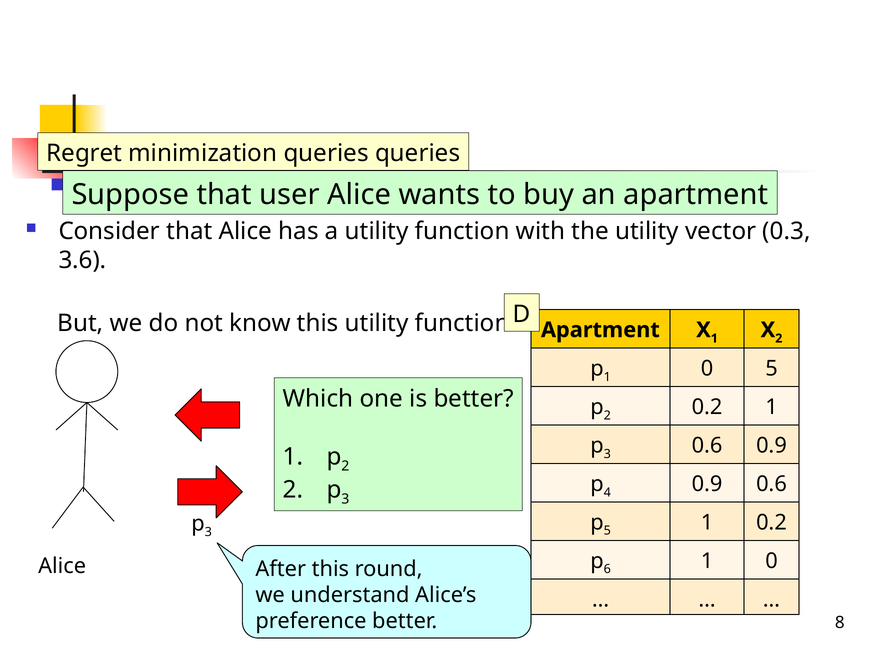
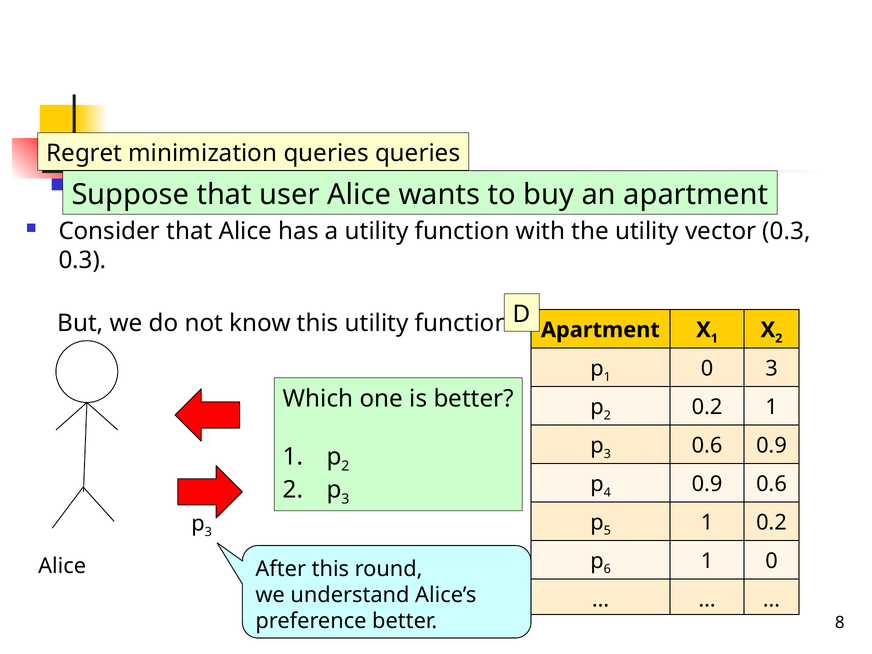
3.6 at (83, 260): 3.6 -> 0.3
0 5: 5 -> 3
